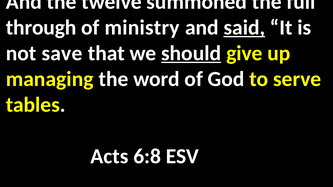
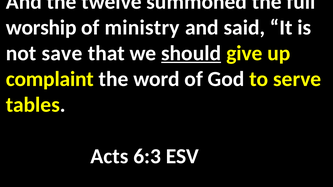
through: through -> worship
said underline: present -> none
managing: managing -> complaint
6:8: 6:8 -> 6:3
